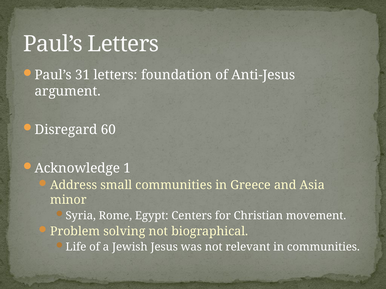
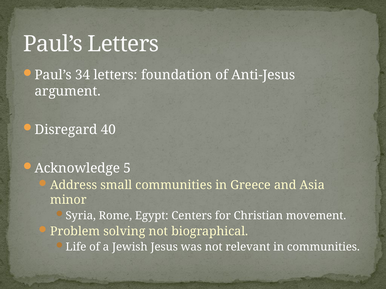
31: 31 -> 34
60: 60 -> 40
1: 1 -> 5
